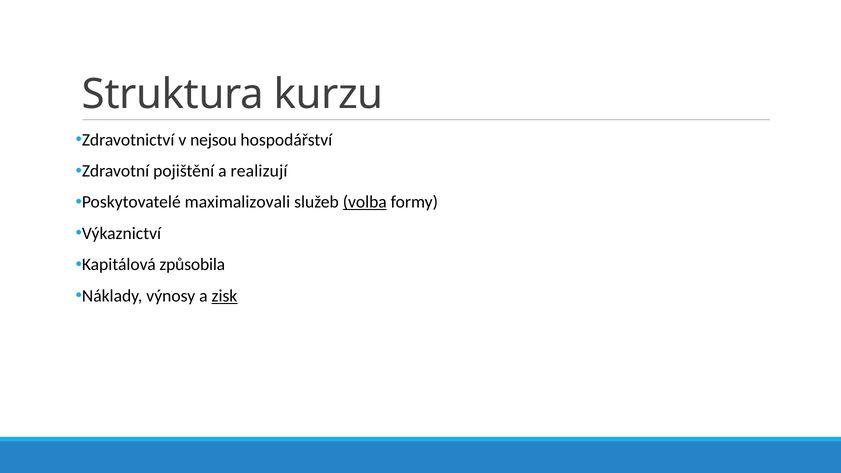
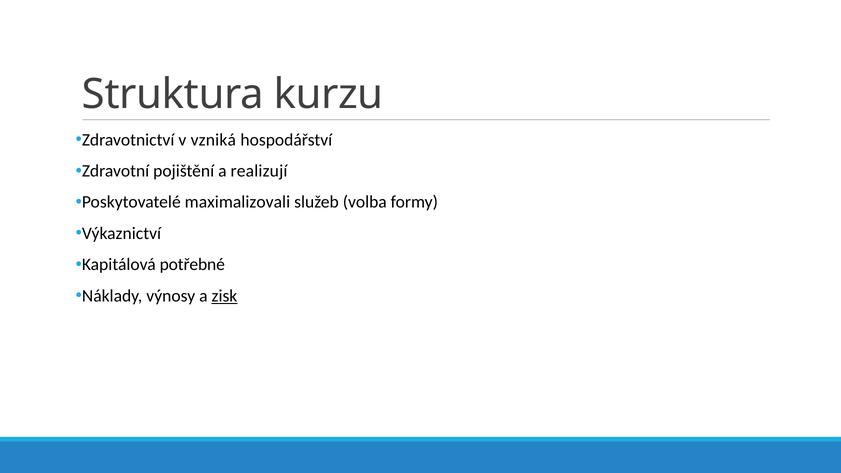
nejsou: nejsou -> vzniká
volba underline: present -> none
způsobila: způsobila -> potřebné
